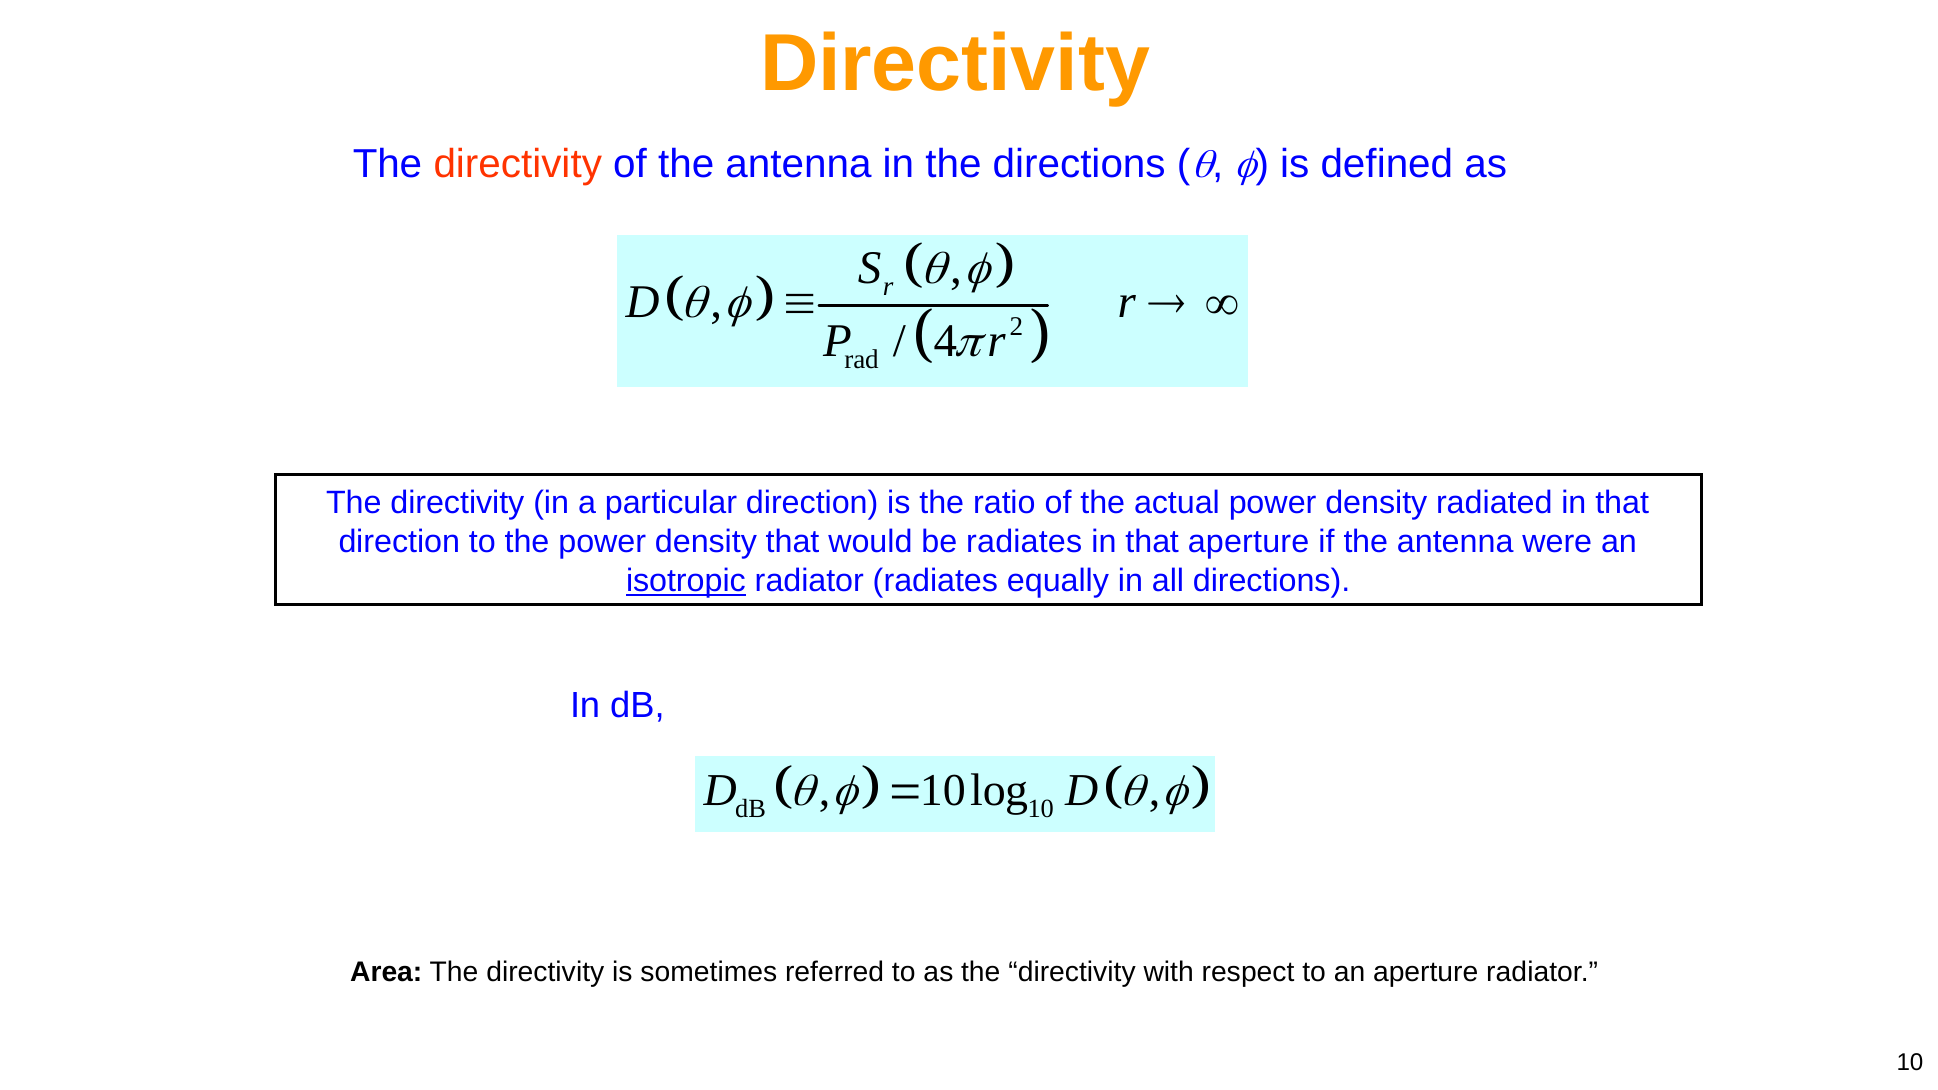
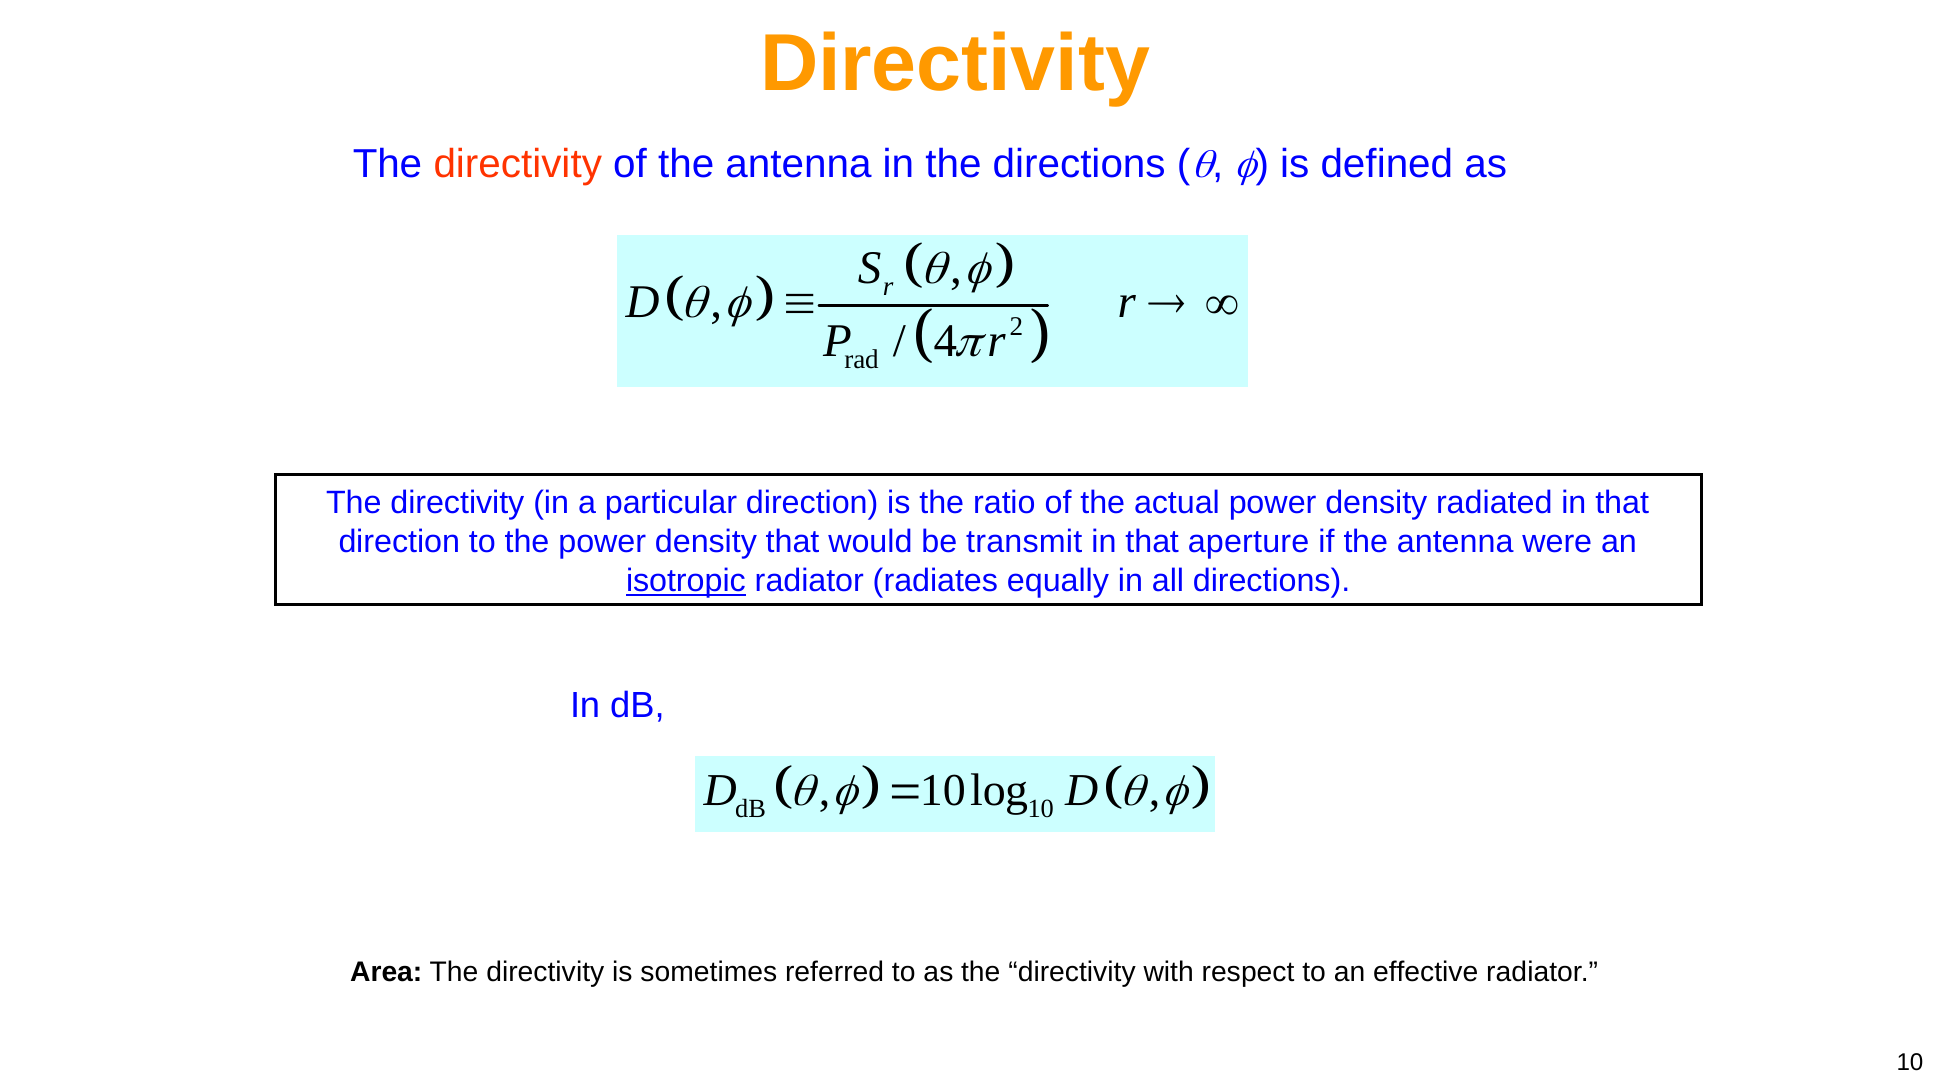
be radiates: radiates -> transmit
an aperture: aperture -> effective
